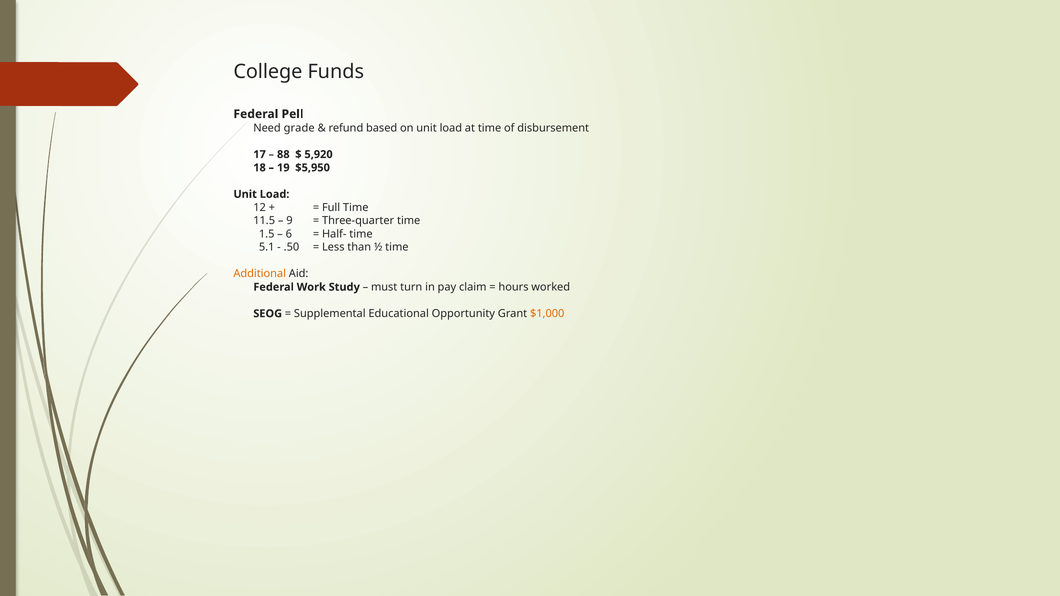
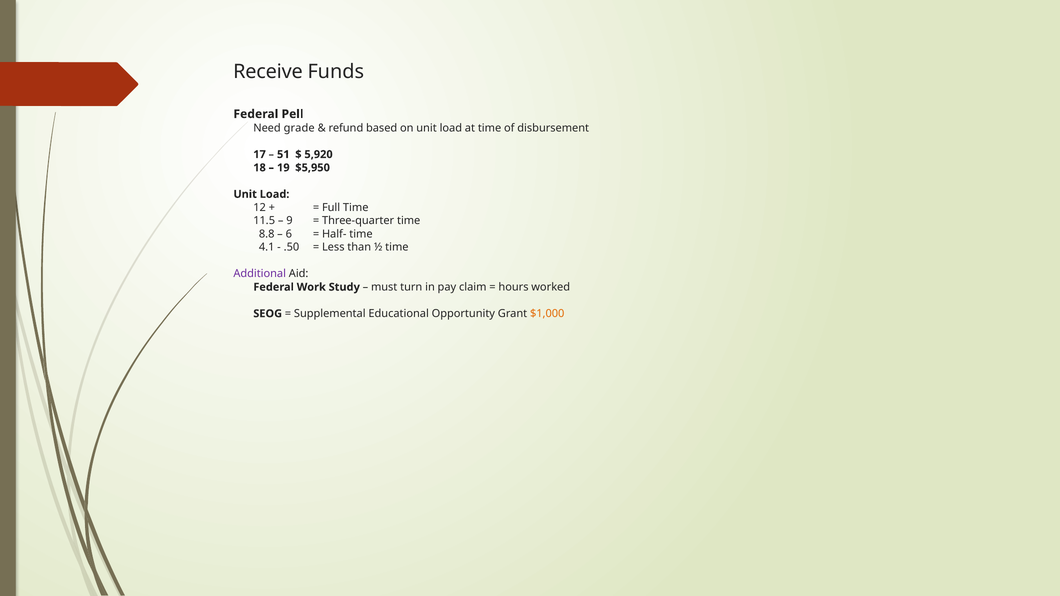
College: College -> Receive
88: 88 -> 51
1.5: 1.5 -> 8.8
5.1: 5.1 -> 4.1
Additional colour: orange -> purple
